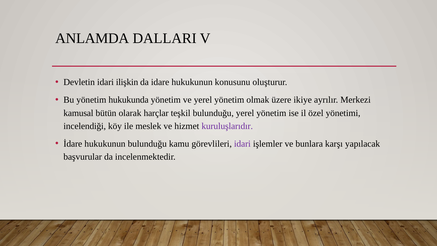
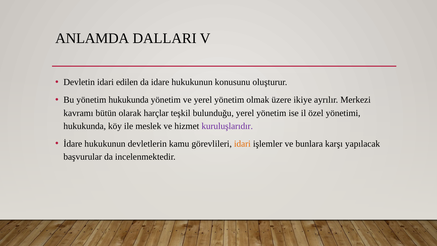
ilişkin: ilişkin -> edilen
kamusal: kamusal -> kavramı
incelendiği at (85, 126): incelendiği -> hukukunda
hukukunun bulunduğu: bulunduğu -> devletlerin
idari at (242, 144) colour: purple -> orange
